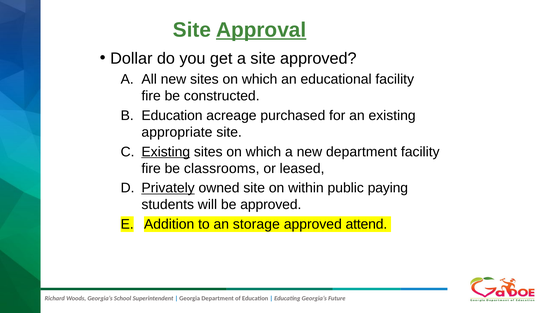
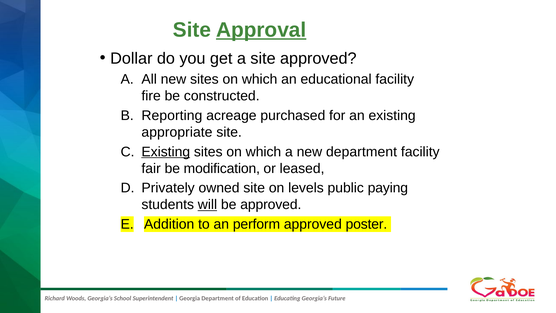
Education at (172, 115): Education -> Reporting
fire at (151, 168): fire -> fair
classrooms: classrooms -> modification
Privately underline: present -> none
within: within -> levels
will underline: none -> present
storage: storage -> perform
attend: attend -> poster
